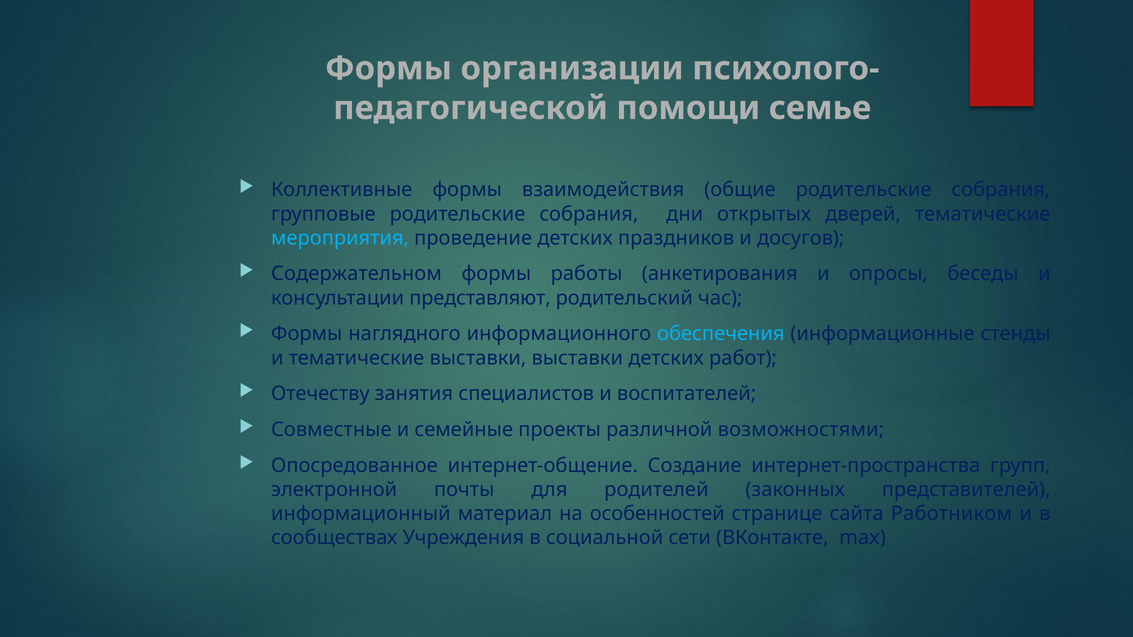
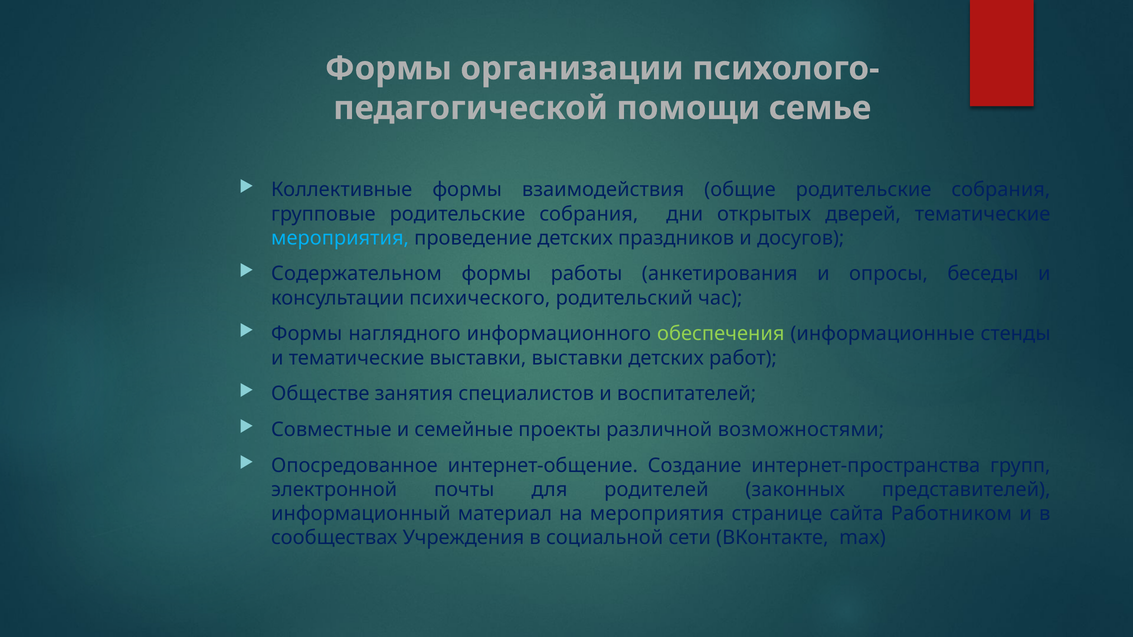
представляют: представляют -> психического
обеспечения colour: light blue -> light green
Отечеству: Отечеству -> Обществе
на особенностей: особенностей -> мероприятия
